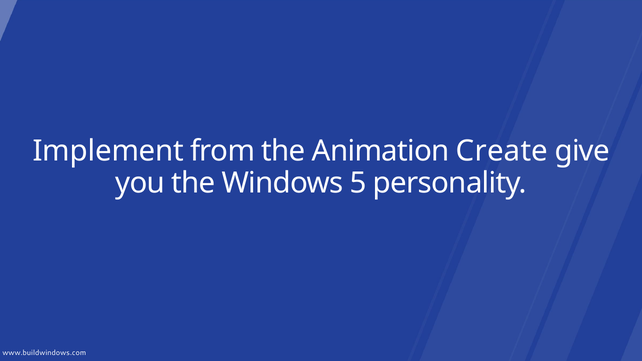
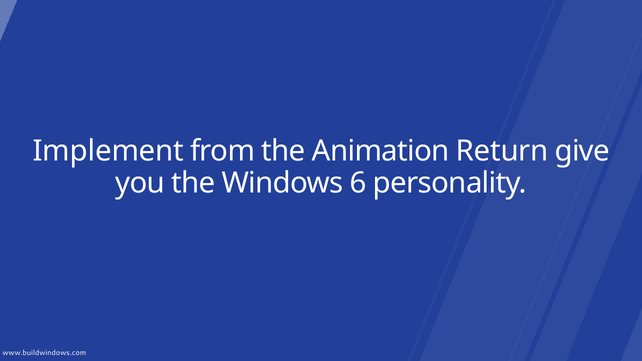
Create: Create -> Return
5: 5 -> 6
